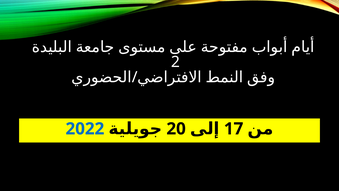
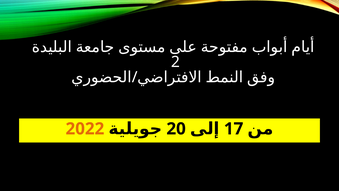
2022 colour: blue -> orange
